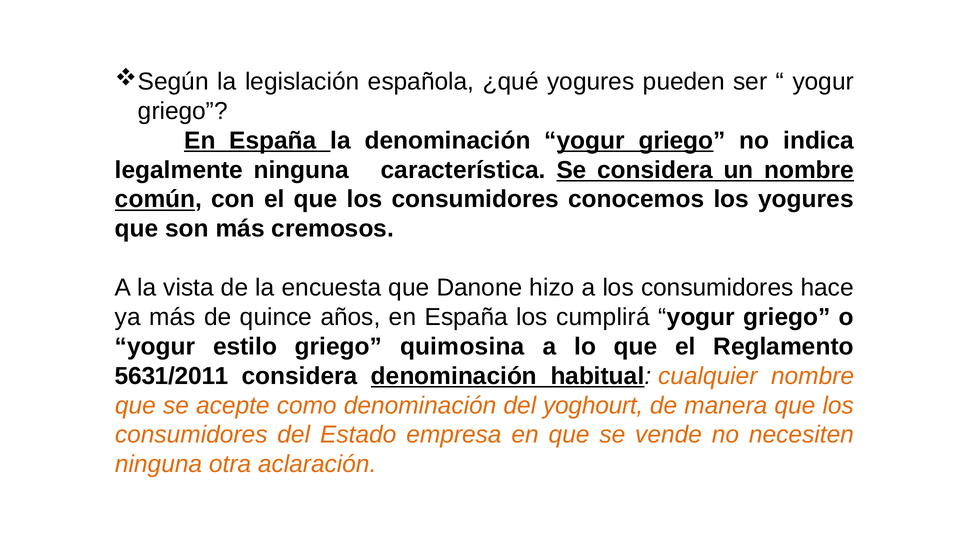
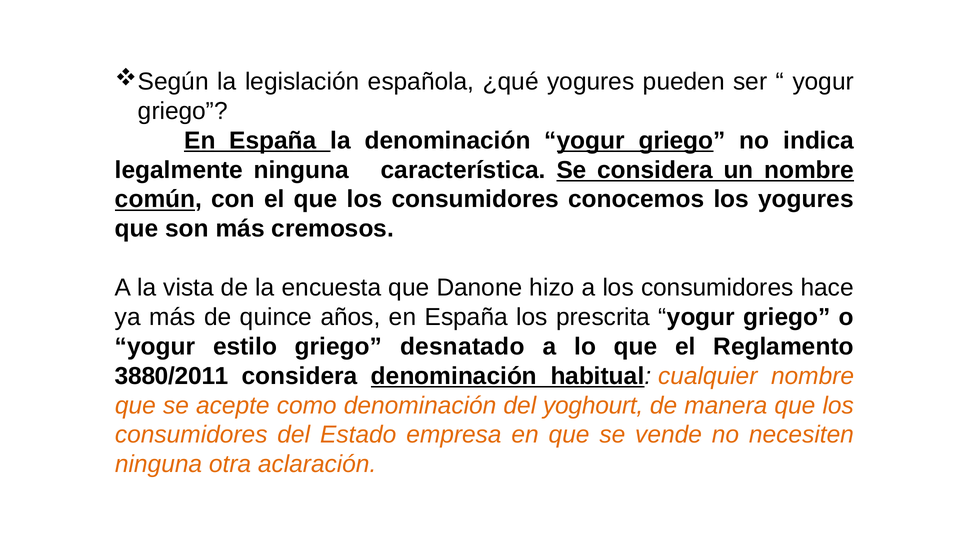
cumplirá: cumplirá -> prescrita
quimosina: quimosina -> desnatado
5631/2011: 5631/2011 -> 3880/2011
